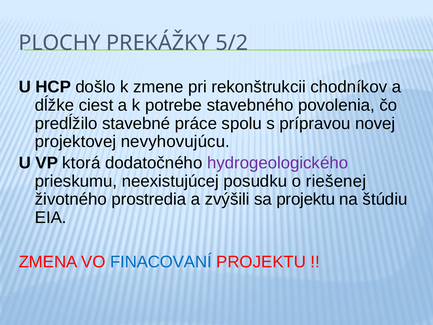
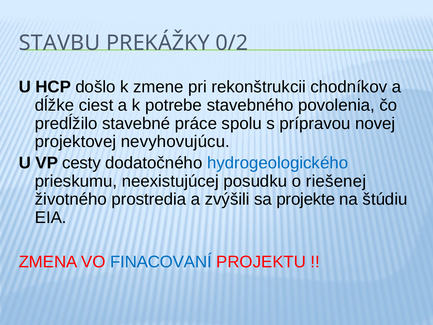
PLOCHY: PLOCHY -> STAVBU
5/2: 5/2 -> 0/2
ktorá: ktorá -> cesty
hydrogeologického colour: purple -> blue
sa projektu: projektu -> projekte
